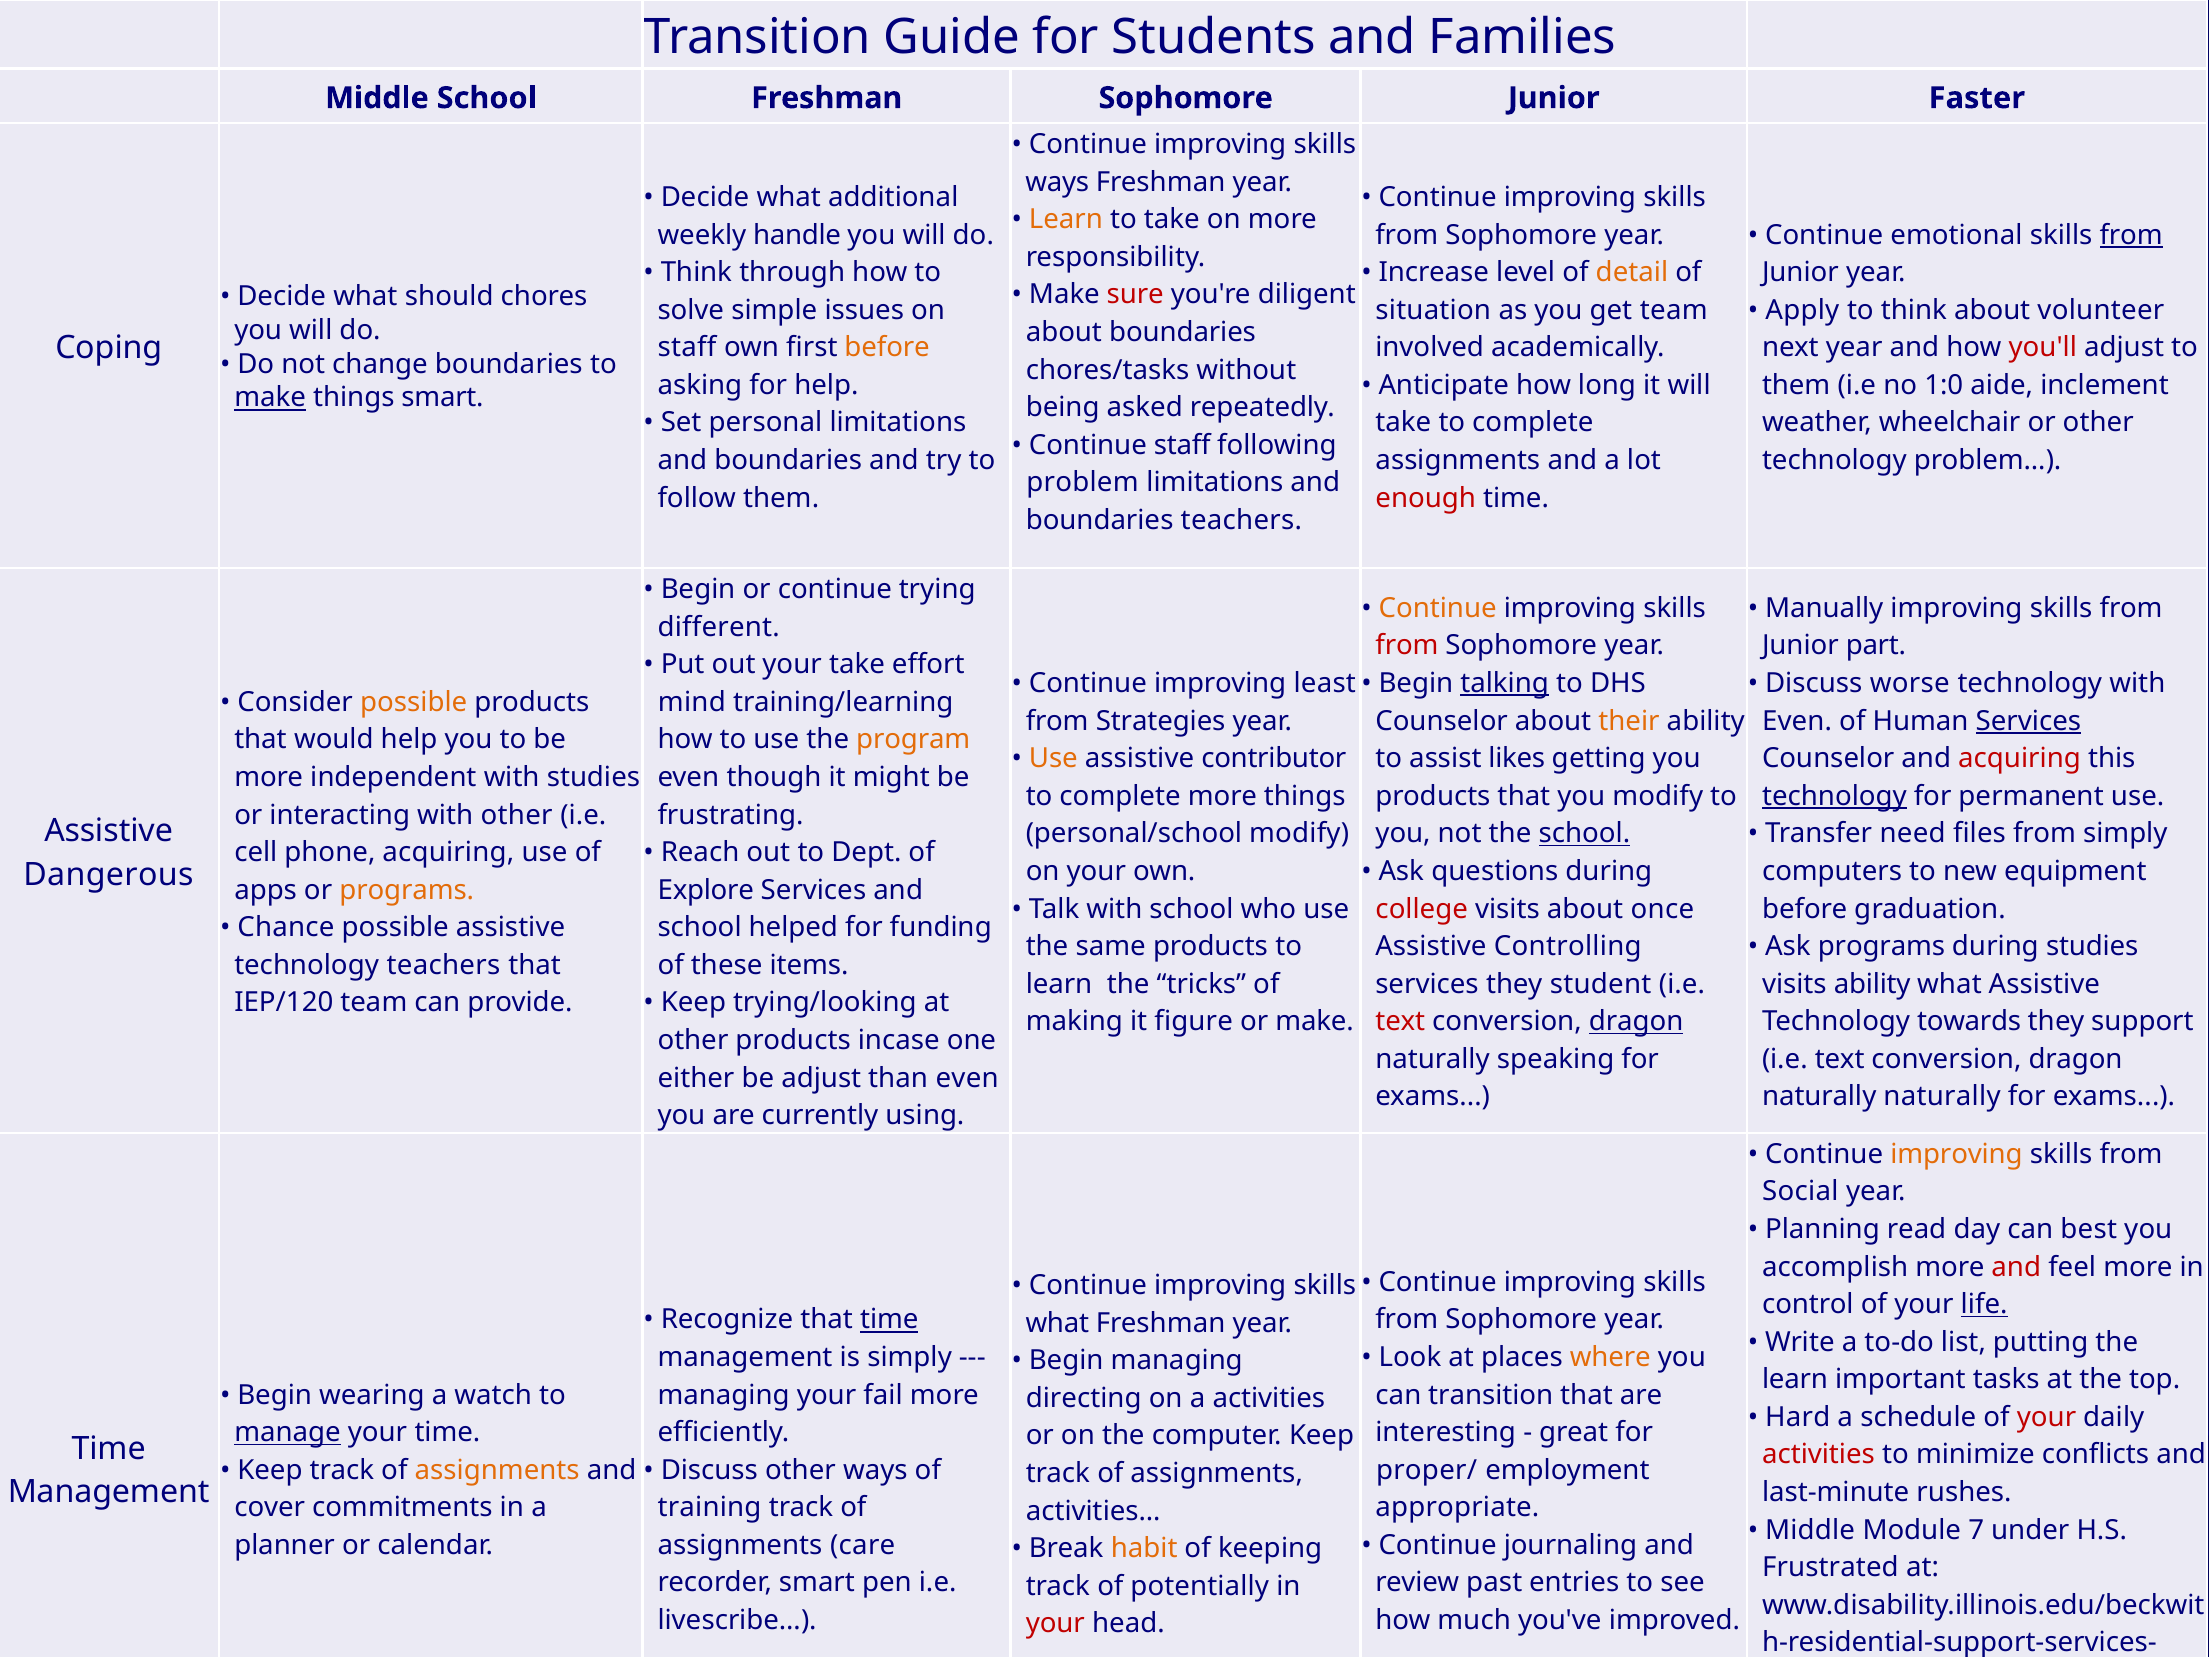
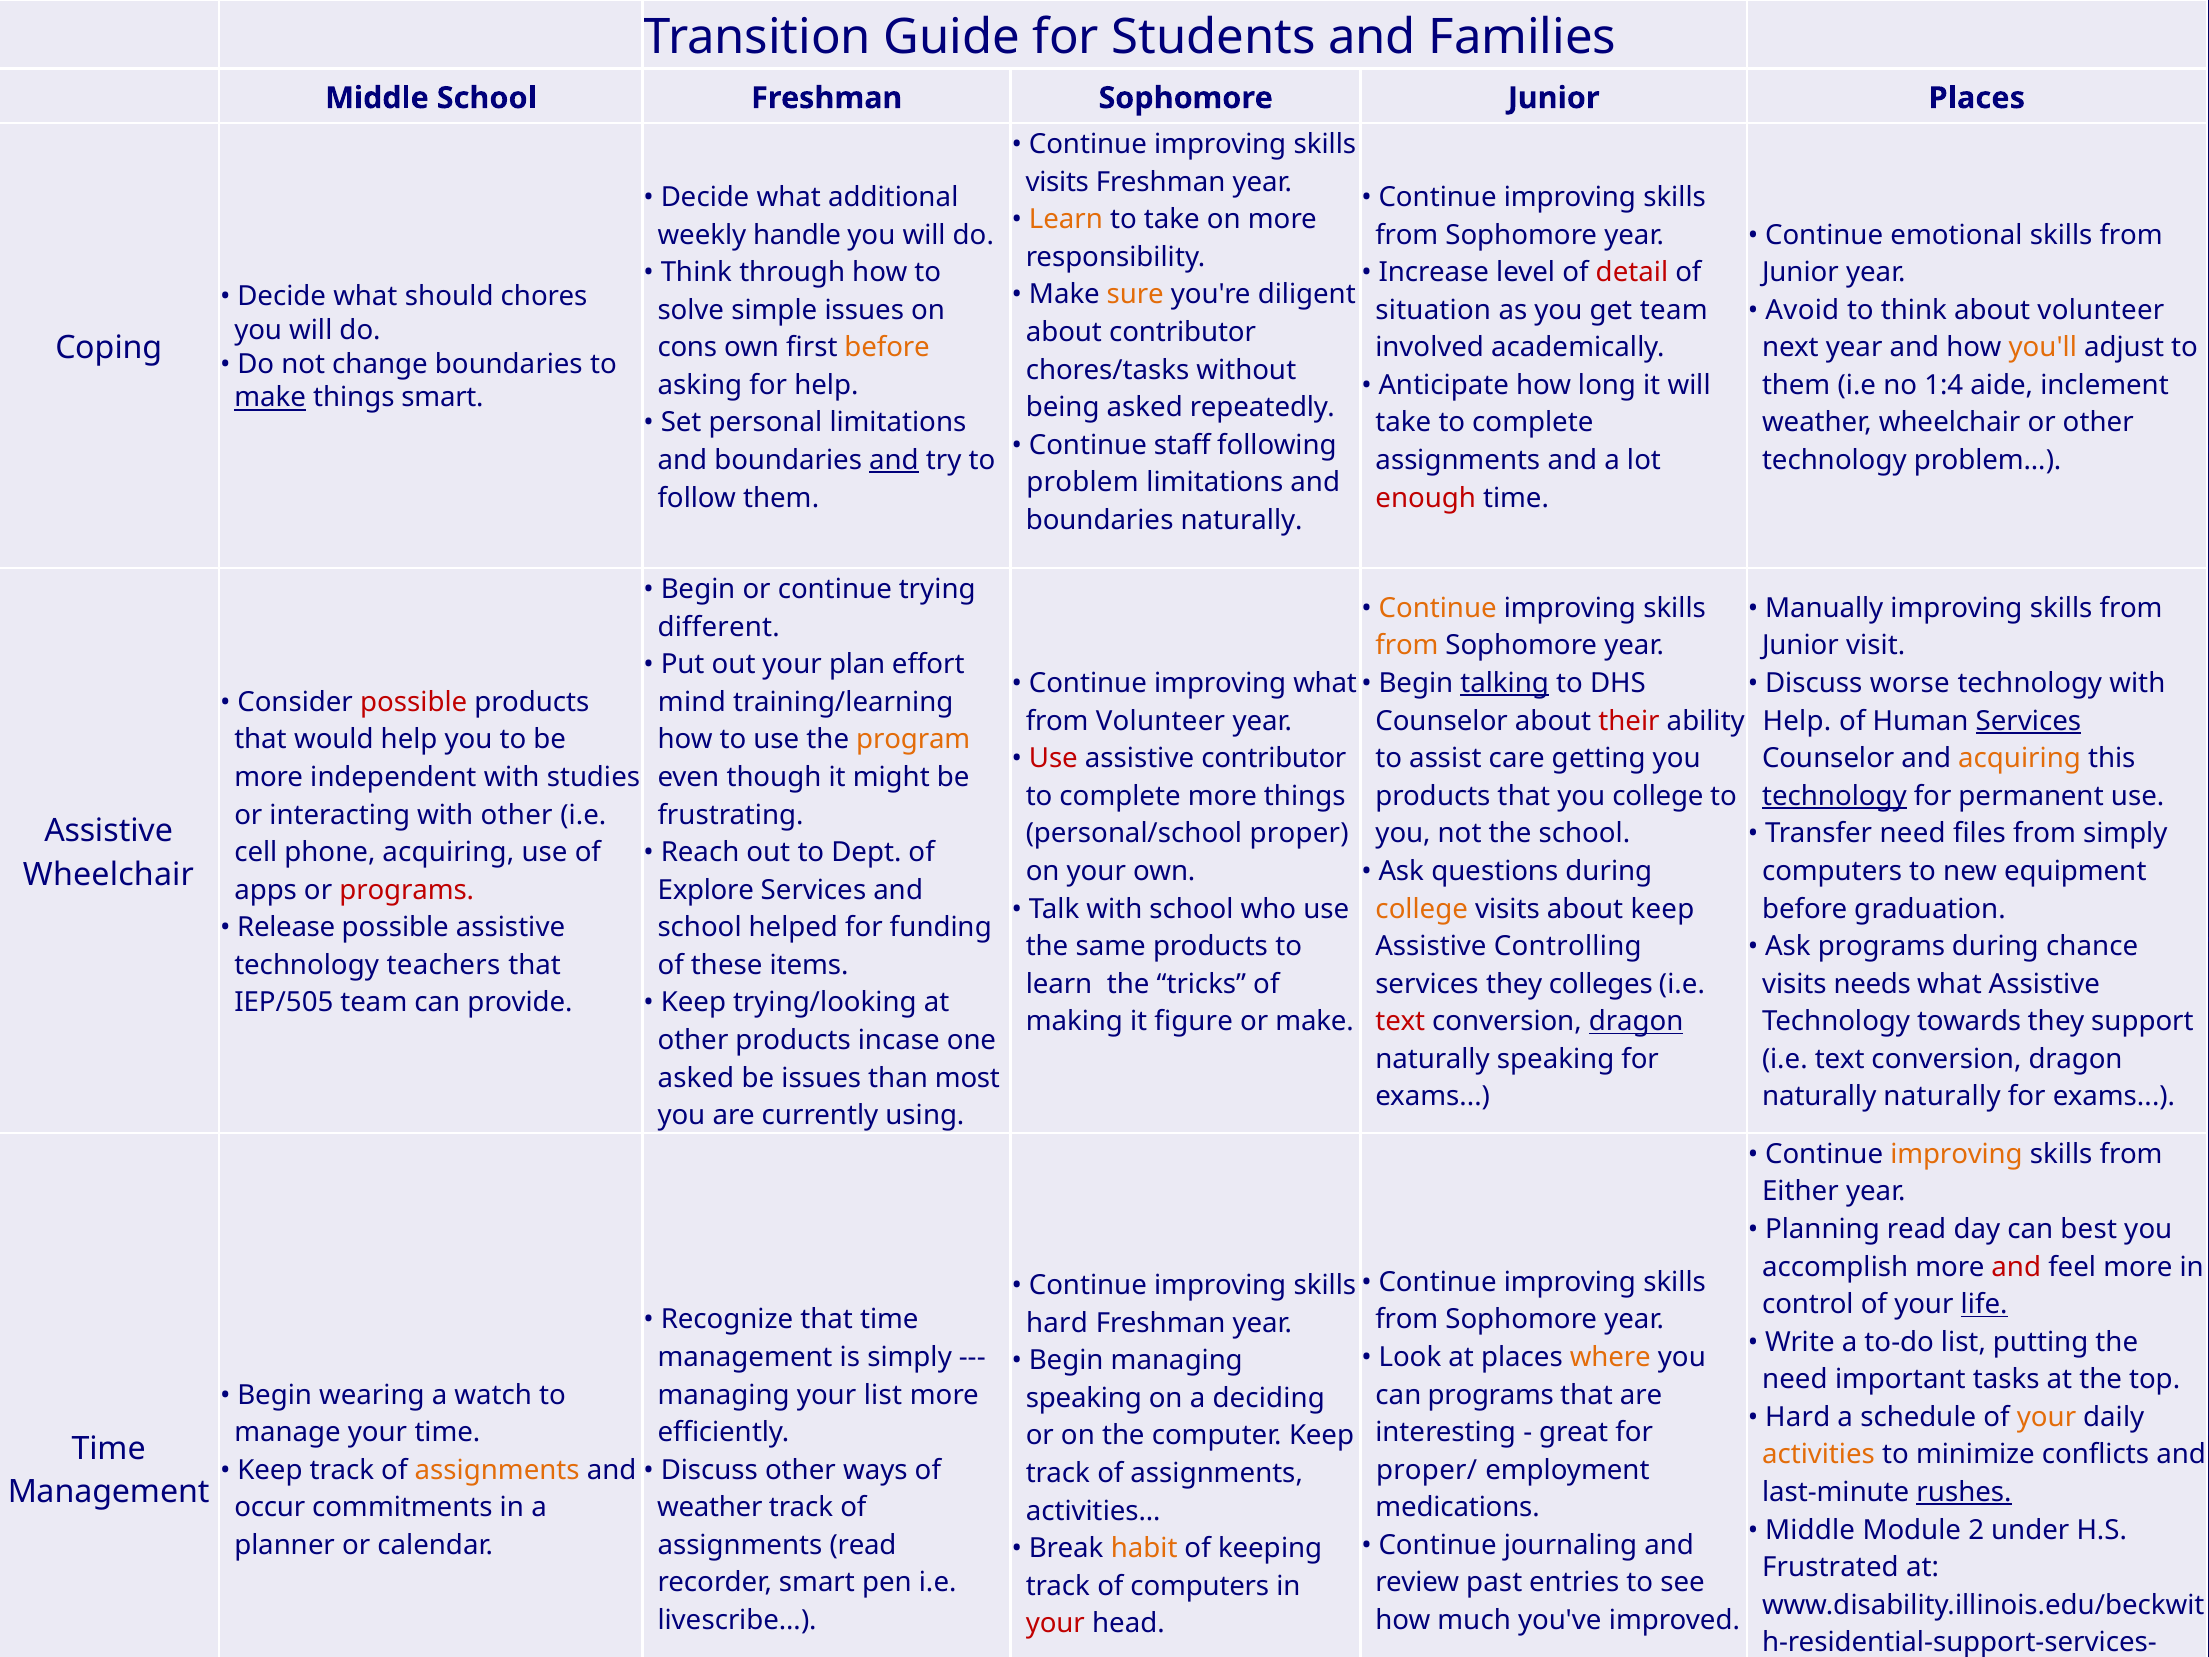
Junior Faster: Faster -> Places
ways at (1057, 182): ways -> visits
from at (2131, 235) underline: present -> none
detail colour: orange -> red
sure colour: red -> orange
Apply: Apply -> Avoid
about boundaries: boundaries -> contributor
staff at (687, 348): staff -> cons
you'll colour: red -> orange
1:0: 1:0 -> 1:4
and at (894, 460) underline: none -> present
boundaries teachers: teachers -> naturally
from at (1407, 646) colour: red -> orange
part: part -> visit
your take: take -> plan
improving least: least -> what
possible at (414, 702) colour: orange -> red
from Strategies: Strategies -> Volunteer
their colour: orange -> red
Even at (1797, 721): Even -> Help
Use at (1053, 758) colour: orange -> red
likes: likes -> care
acquiring at (2020, 758) colour: red -> orange
you modify: modify -> college
personal/school modify: modify -> proper
school at (1584, 834) underline: present -> none
Dangerous at (108, 874): Dangerous -> Wheelchair
programs at (407, 890) colour: orange -> red
college at (1422, 909) colour: red -> orange
about once: once -> keep
Chance: Chance -> Release
during studies: studies -> chance
student: student -> colleges
visits ability: ability -> needs
IEP/120: IEP/120 -> IEP/505
either at (696, 1078): either -> asked
be adjust: adjust -> issues
than even: even -> most
Social: Social -> Either
time at (889, 1320) underline: present -> none
what at (1057, 1323): what -> hard
learn at (1795, 1379): learn -> need
your fail: fail -> list
can transition: transition -> programs
directing at (1084, 1398): directing -> speaking
a activities: activities -> deciding
your at (2047, 1417) colour: red -> orange
manage underline: present -> none
activities at (1818, 1455) colour: red -> orange
rushes underline: none -> present
cover: cover -> occur
training at (710, 1507): training -> weather
appropriate: appropriate -> medications
7: 7 -> 2
assignments care: care -> read
of potentially: potentially -> computers
